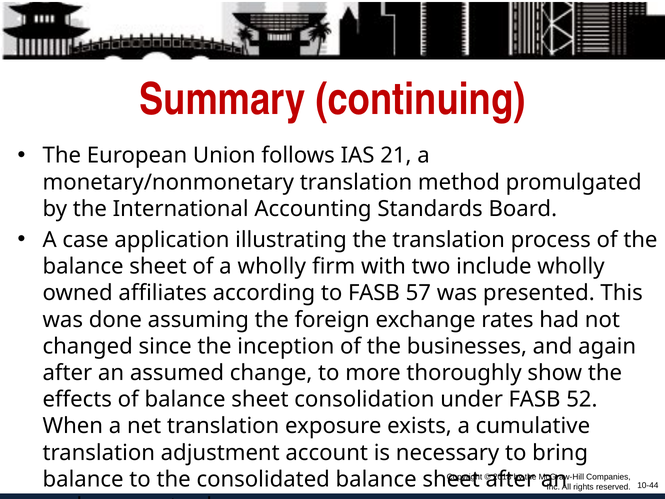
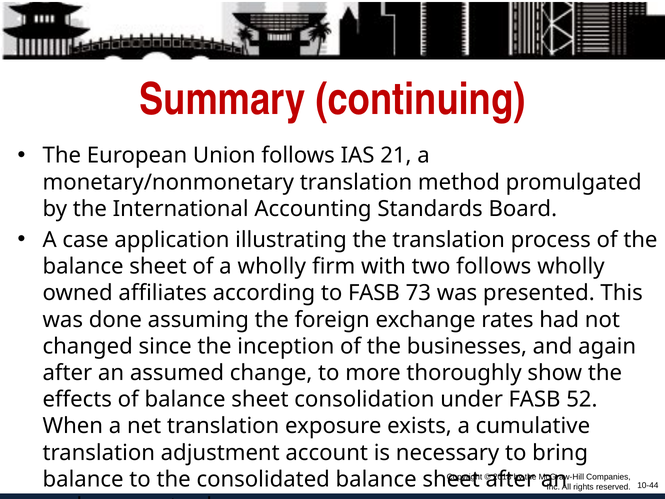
two include: include -> follows
57: 57 -> 73
